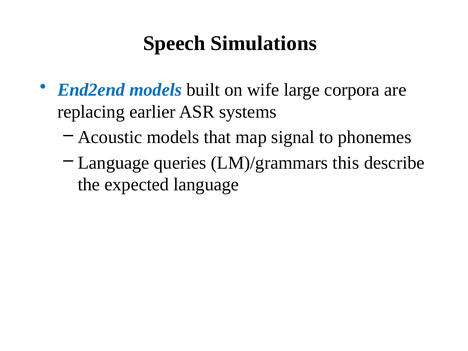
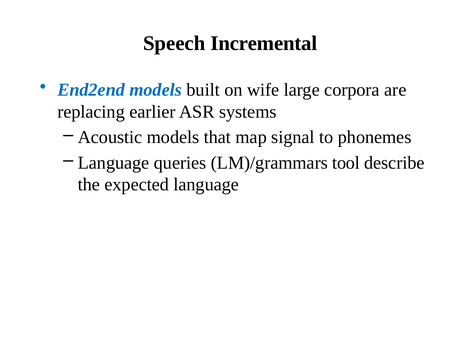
Simulations: Simulations -> Incremental
this: this -> tool
